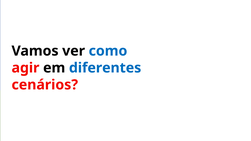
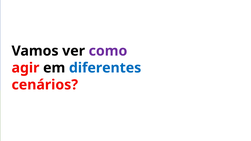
como colour: blue -> purple
